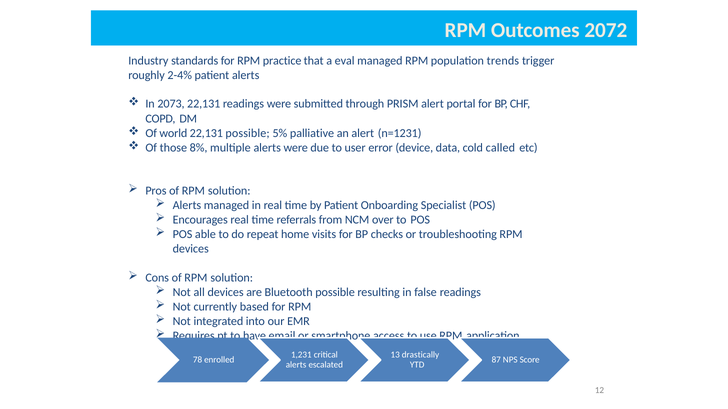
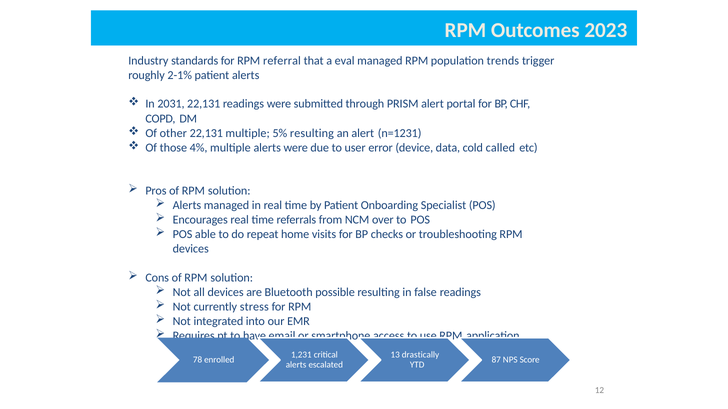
2072: 2072 -> 2023
practice: practice -> referral
2-4%: 2-4% -> 2-1%
2073: 2073 -> 2031
world: world -> other
22,131 possible: possible -> multiple
5% palliative: palliative -> resulting
8%: 8% -> 4%
based: based -> stress
